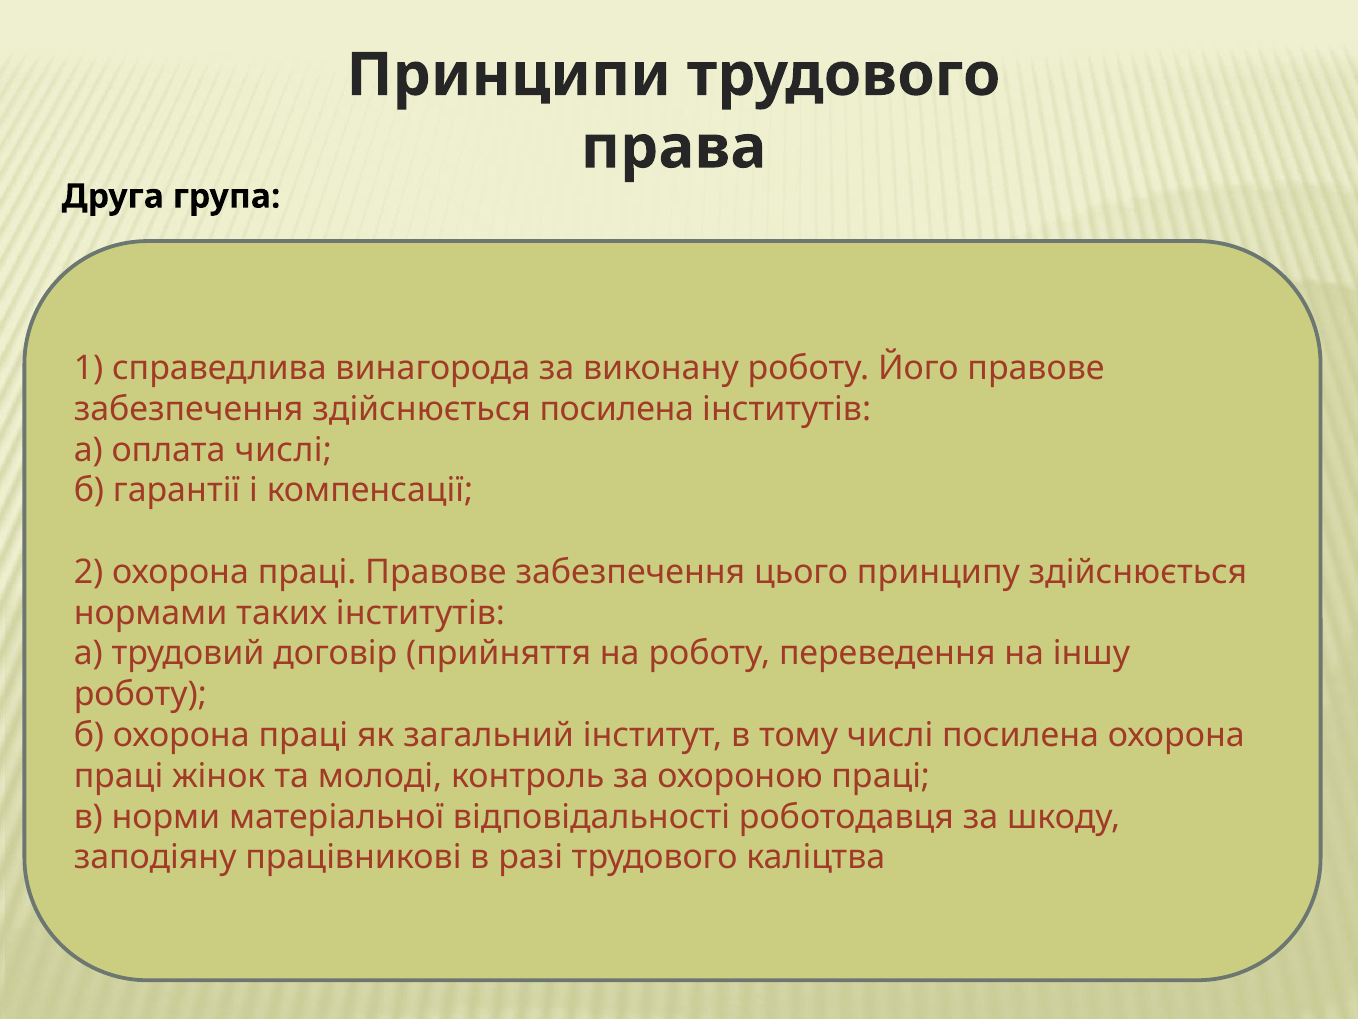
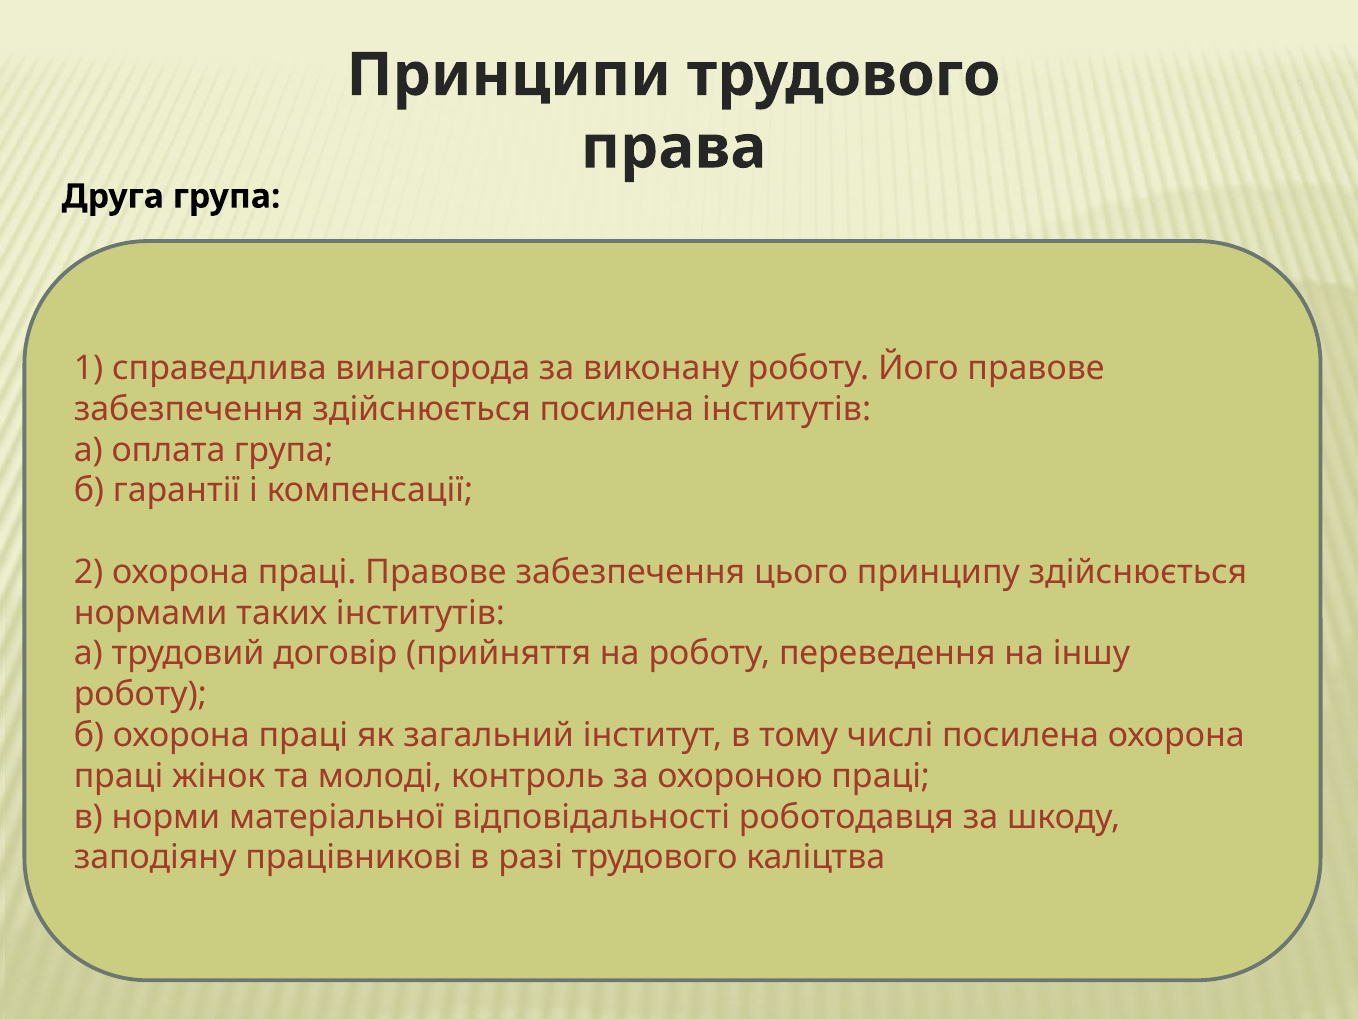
оплата числі: числі -> група
